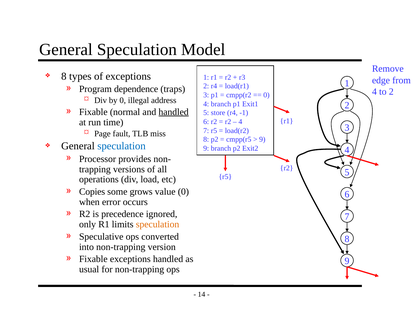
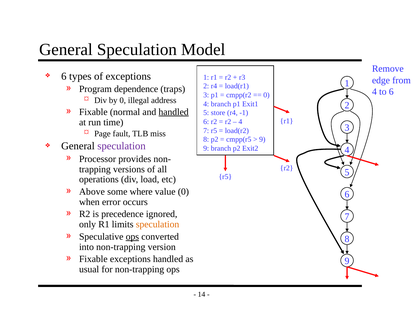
8 at (64, 76): 8 -> 6
to 2: 2 -> 6
speculation at (122, 146) colour: blue -> purple
Copies: Copies -> Above
grows: grows -> where
ops at (132, 237) underline: none -> present
